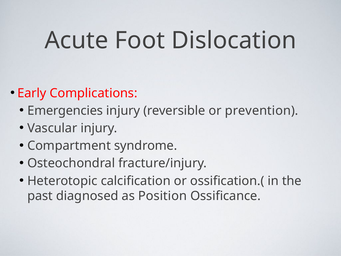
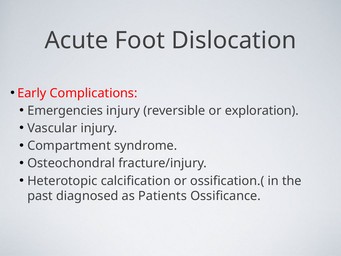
prevention: prevention -> exploration
Position: Position -> Patients
